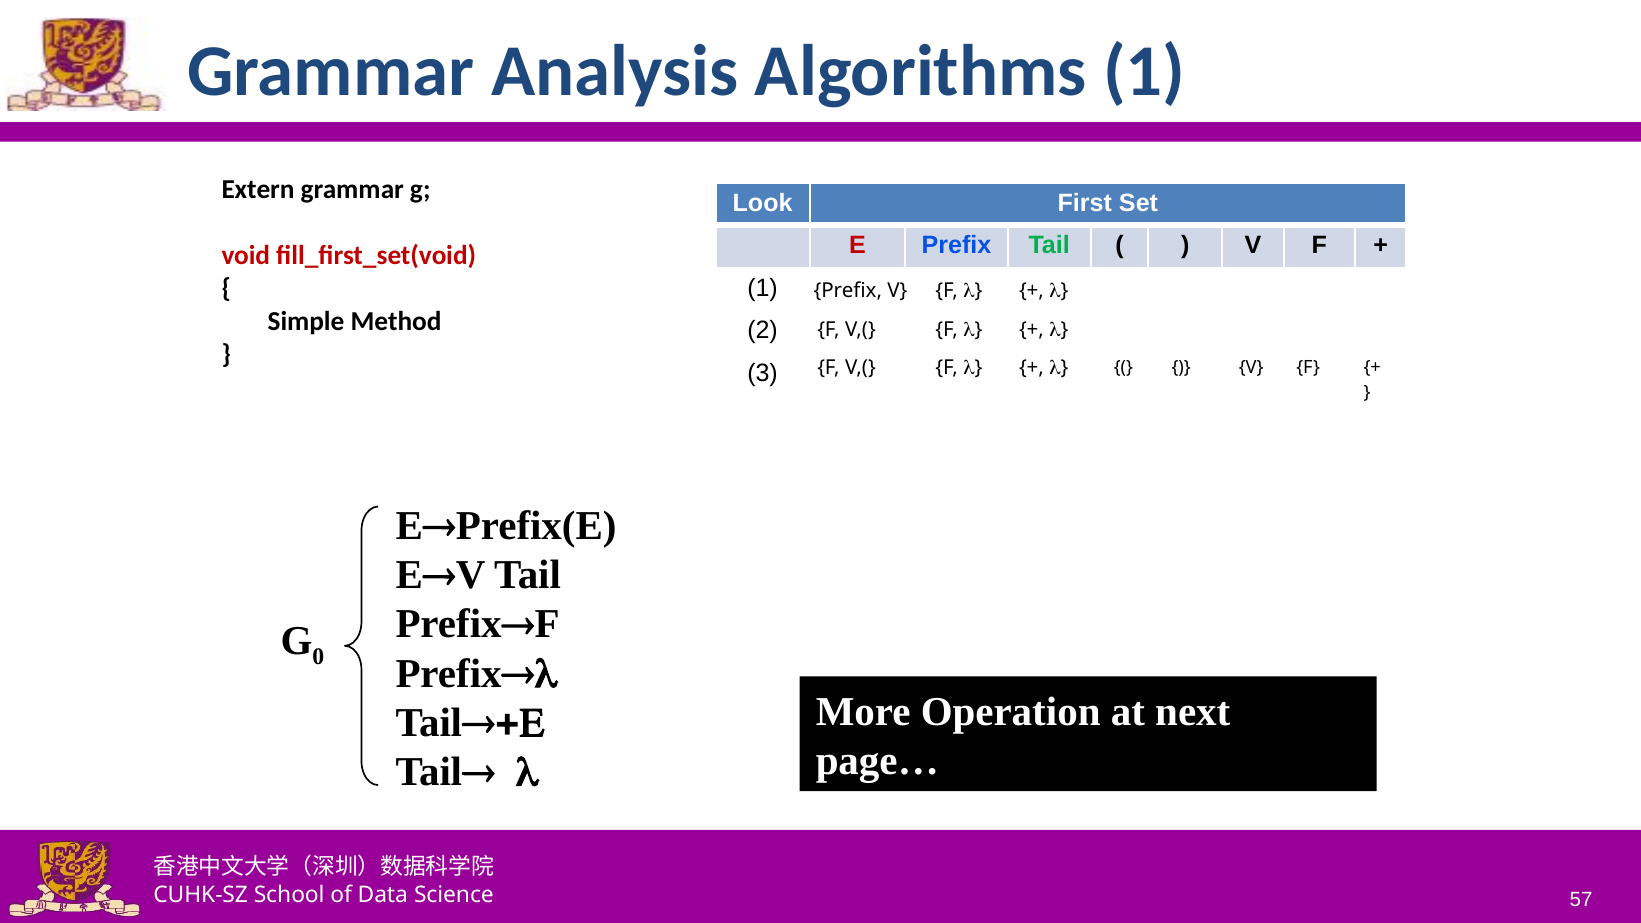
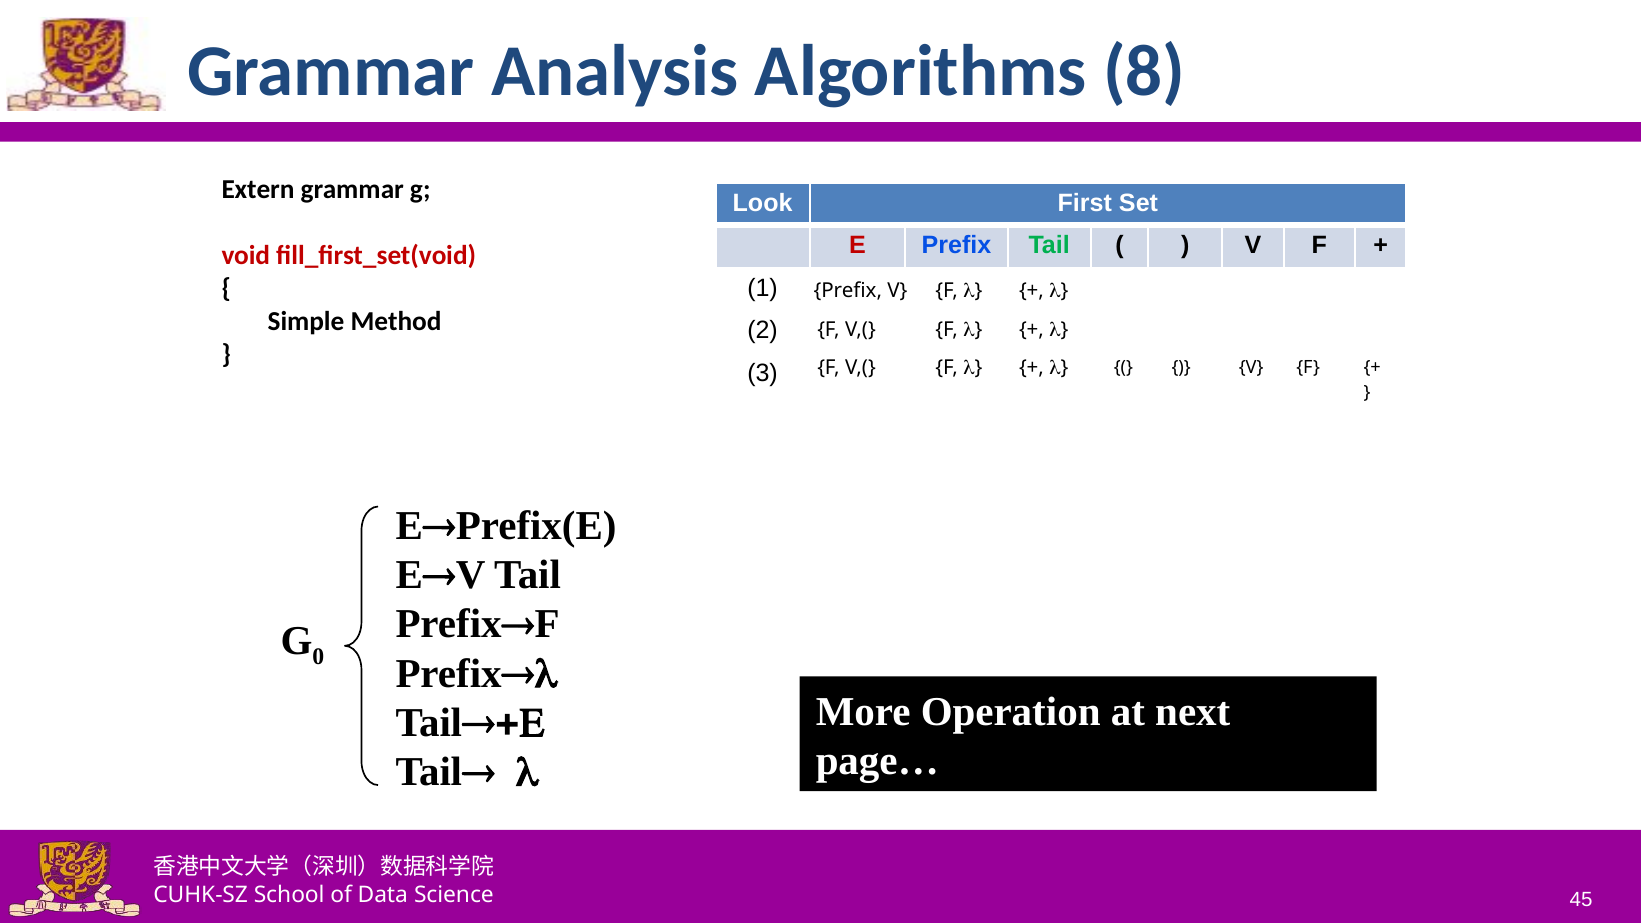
Algorithms 1: 1 -> 8
57: 57 -> 45
